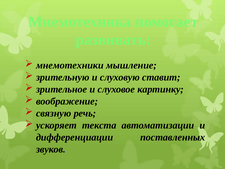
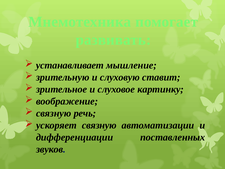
мнемотехники: мнемотехники -> устанавливает
ускоряет текста: текста -> связную
